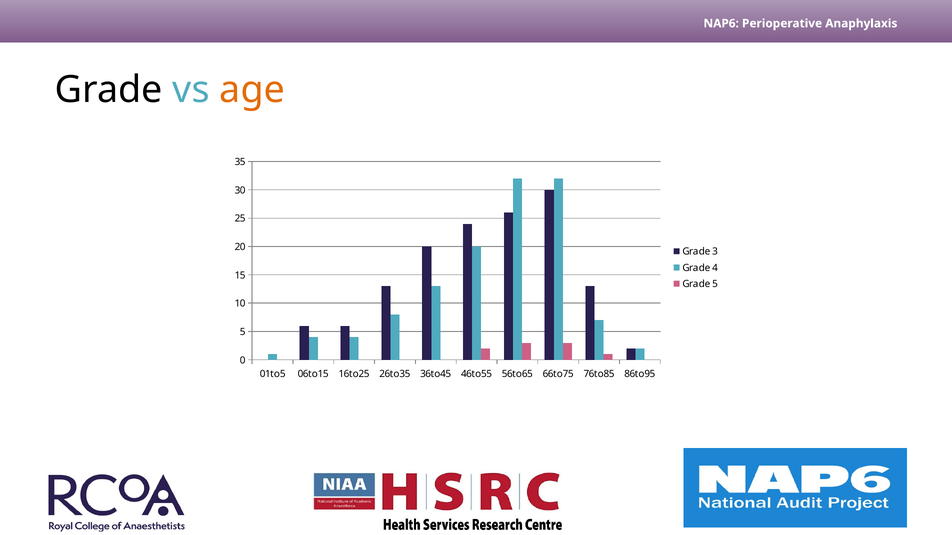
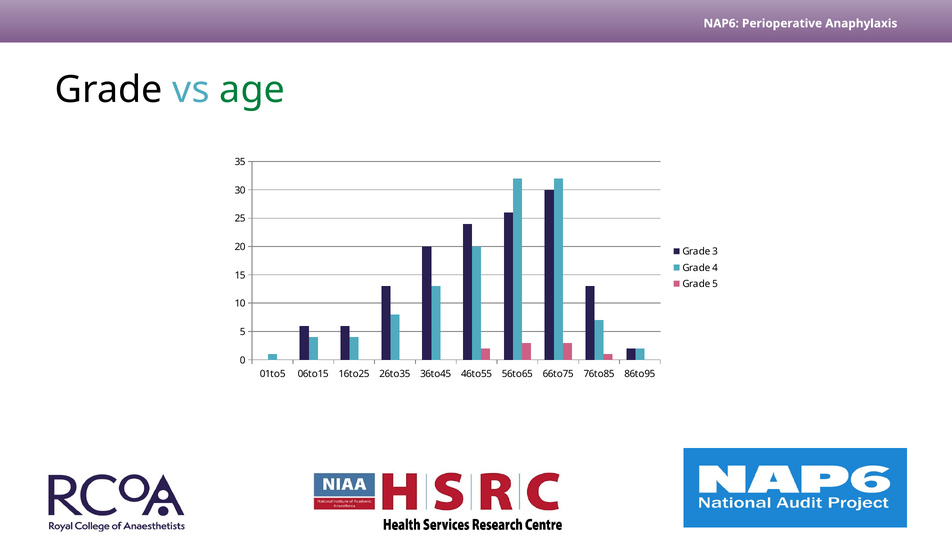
age colour: orange -> green
